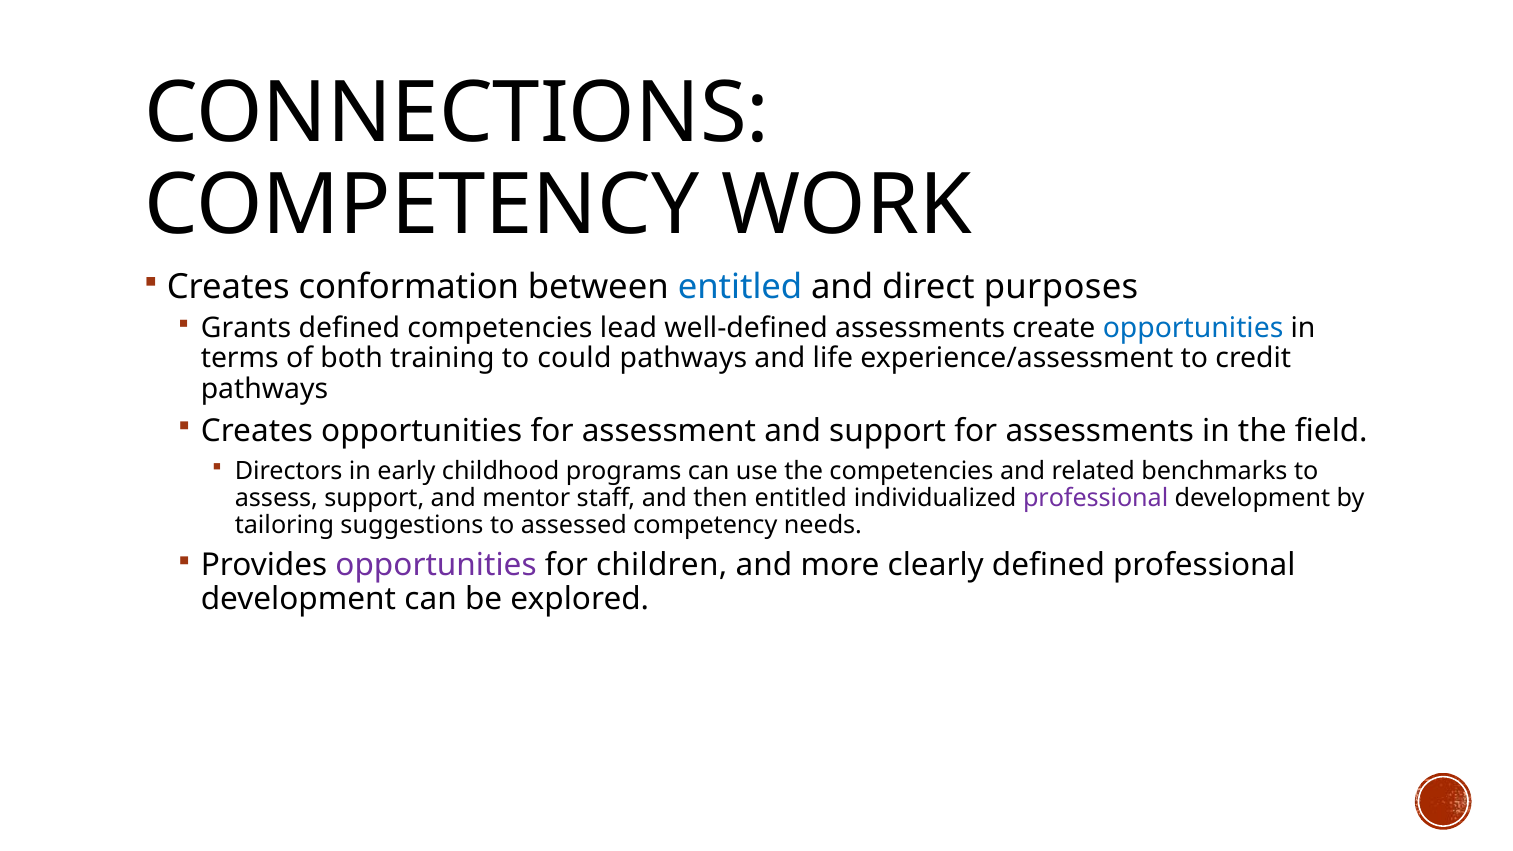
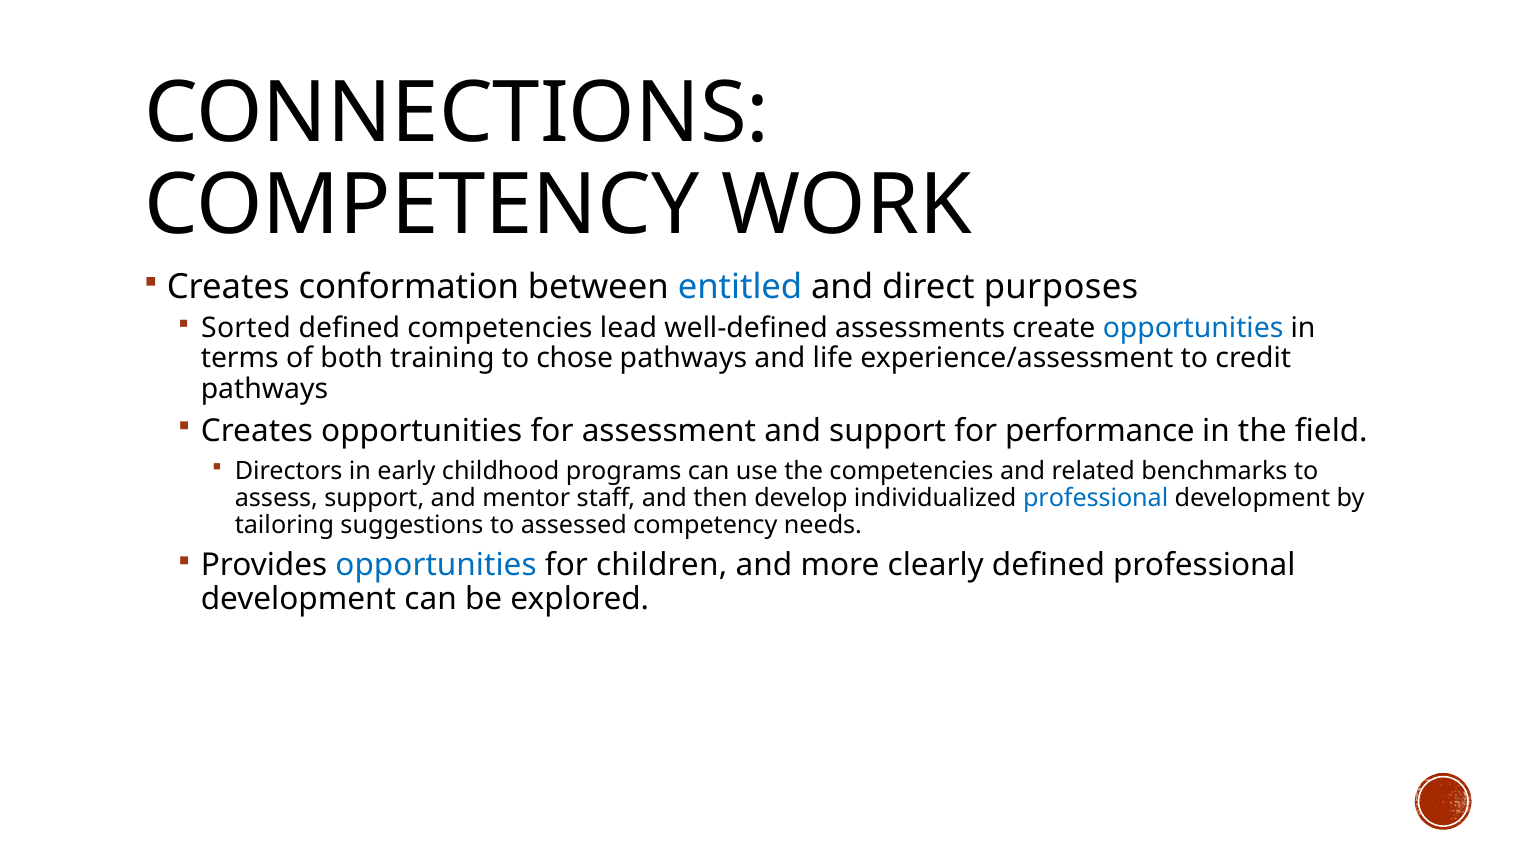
Grants: Grants -> Sorted
could: could -> chose
for assessments: assessments -> performance
then entitled: entitled -> develop
professional at (1096, 498) colour: purple -> blue
opportunities at (436, 565) colour: purple -> blue
